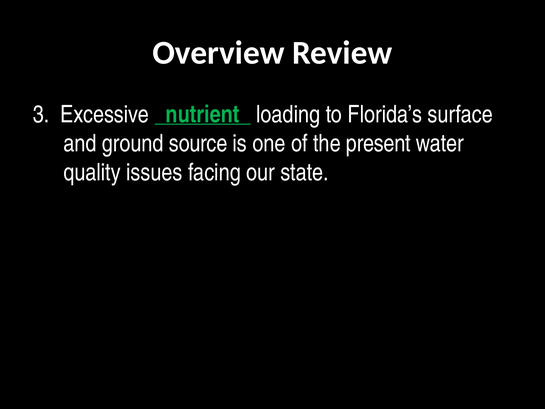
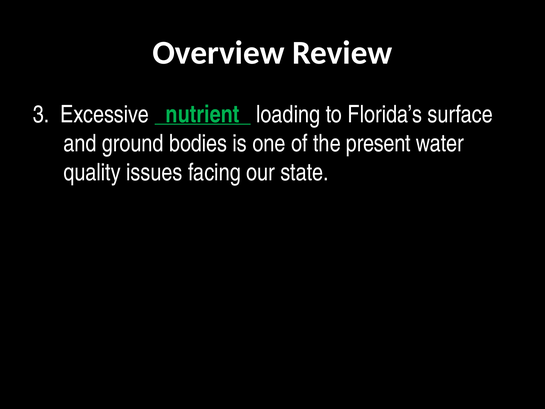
source: source -> bodies
